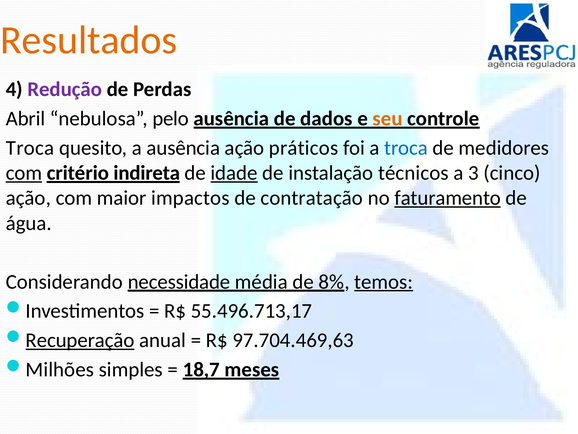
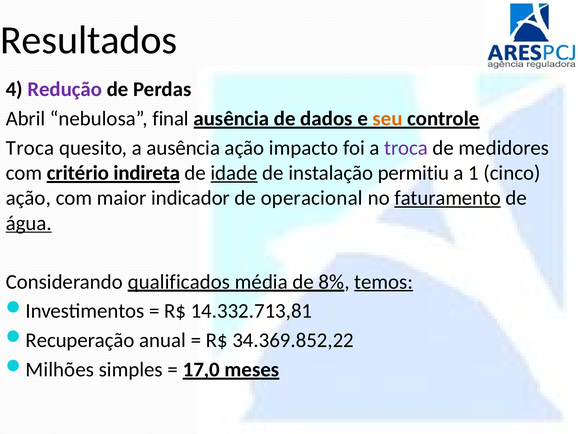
Resultados colour: orange -> black
pelo: pelo -> final
práticos: práticos -> impacto
troca at (406, 148) colour: blue -> purple
com at (24, 173) underline: present -> none
técnicos: técnicos -> permitiu
3: 3 -> 1
impactos: impactos -> indicador
contratação: contratação -> operacional
água underline: none -> present
necessidade: necessidade -> qualificados
55.496.713,17: 55.496.713,17 -> 14.332.713,81
Recuperação underline: present -> none
97.704.469,63: 97.704.469,63 -> 34.369.852,22
18,7: 18,7 -> 17,0
